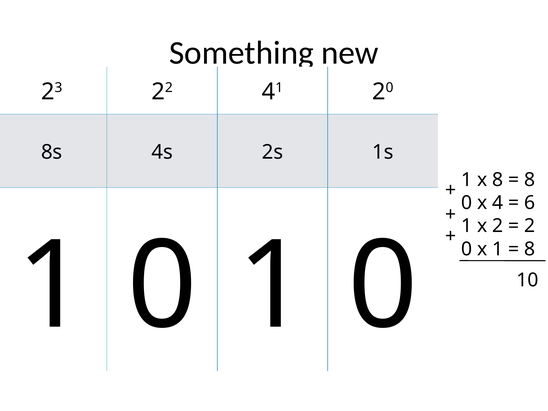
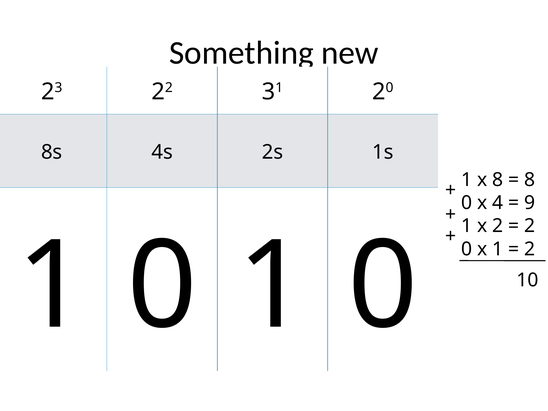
2 2 4: 4 -> 3
6: 6 -> 9
8 at (530, 249): 8 -> 2
